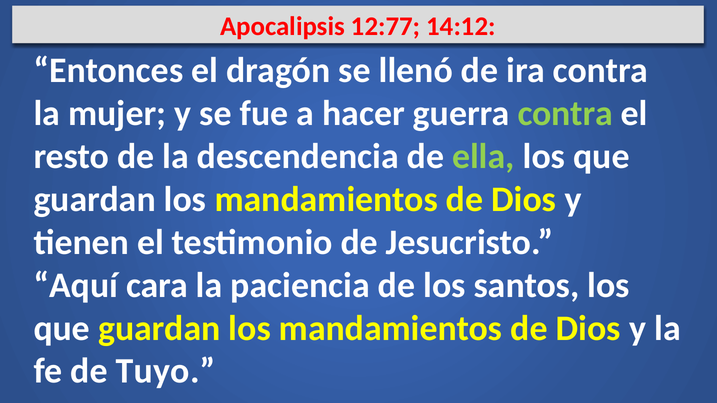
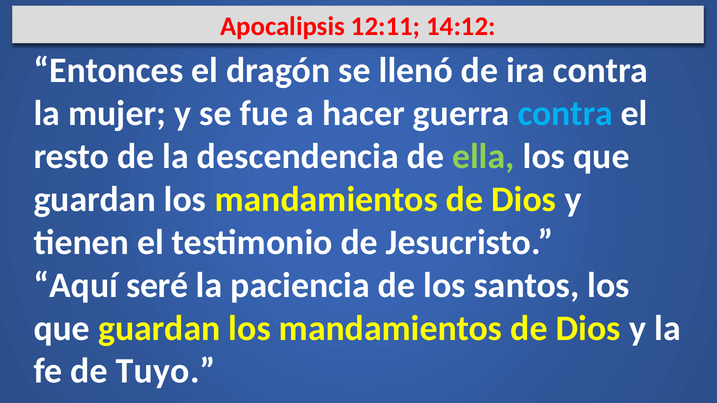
12:77: 12:77 -> 12:11
contra at (565, 113) colour: light green -> light blue
cara: cara -> seré
